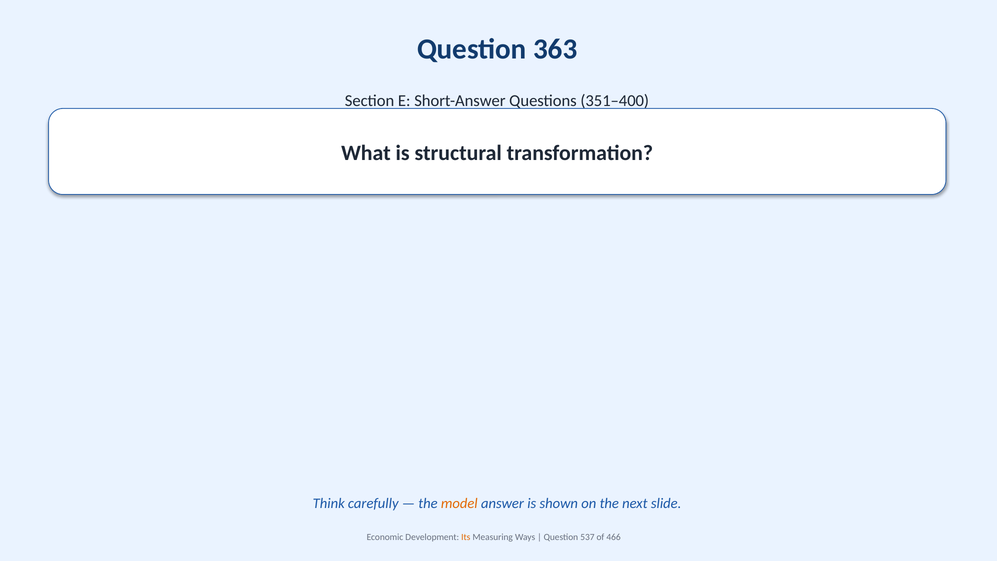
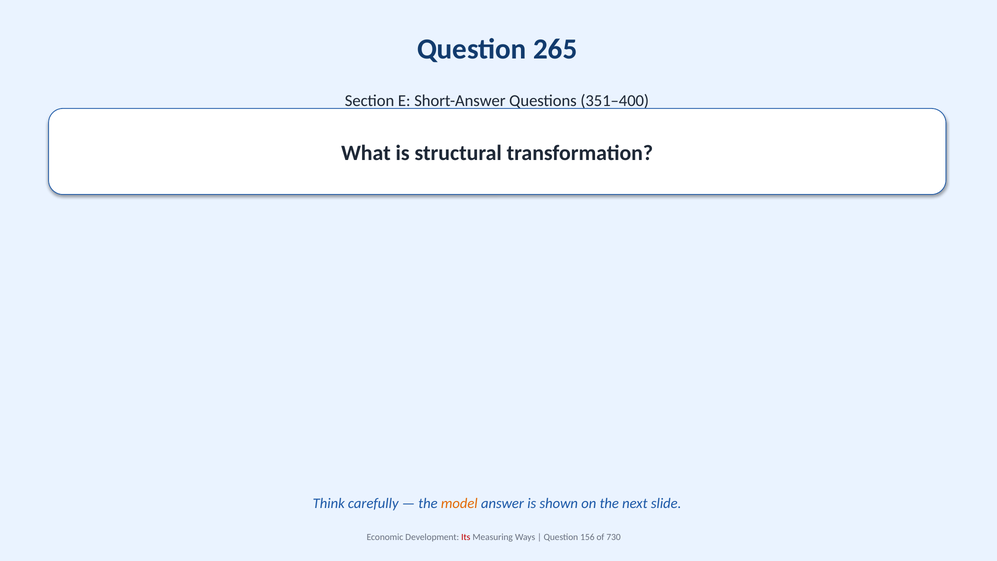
363: 363 -> 265
Its colour: orange -> red
537: 537 -> 156
466: 466 -> 730
